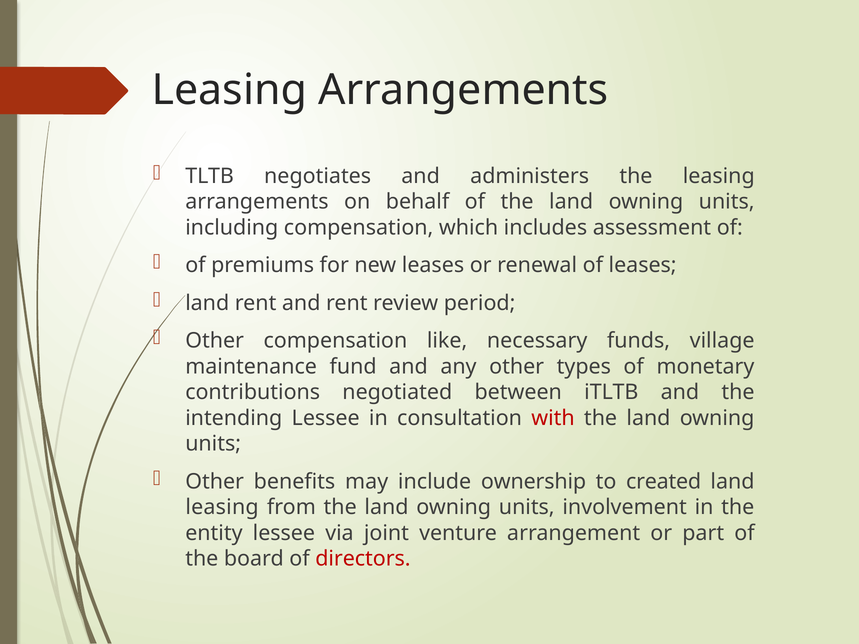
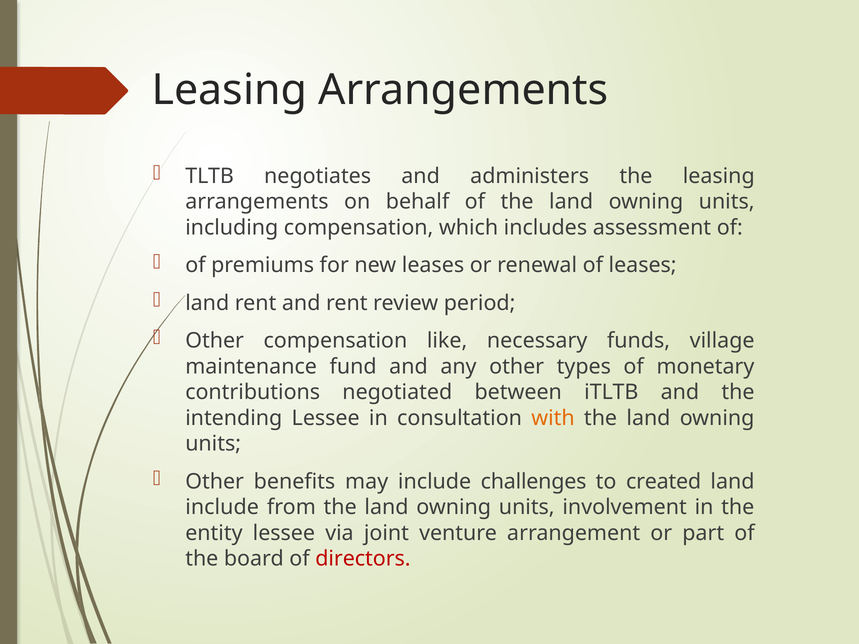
with colour: red -> orange
ownership: ownership -> challenges
leasing at (222, 507): leasing -> include
